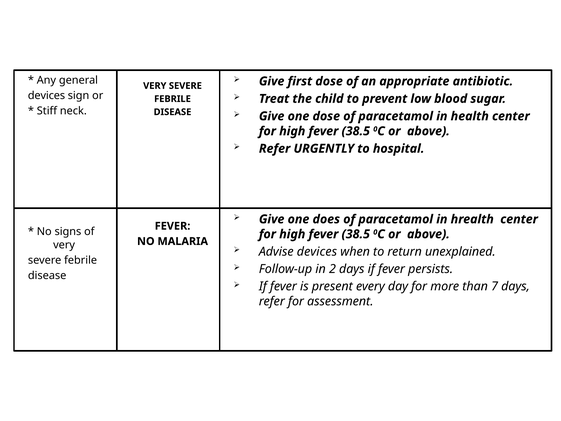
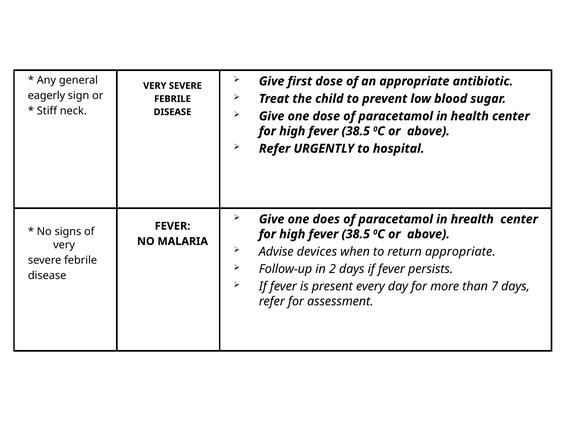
devices at (46, 96): devices -> eagerly
return unexplained: unexplained -> appropriate
